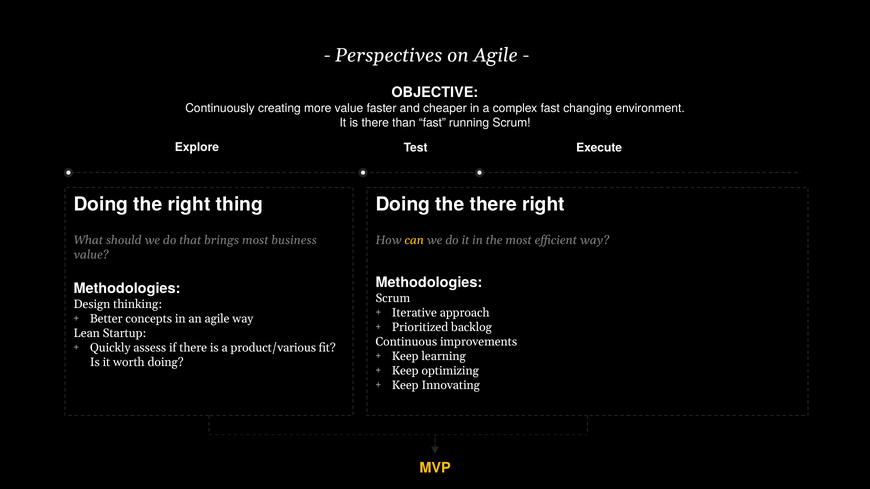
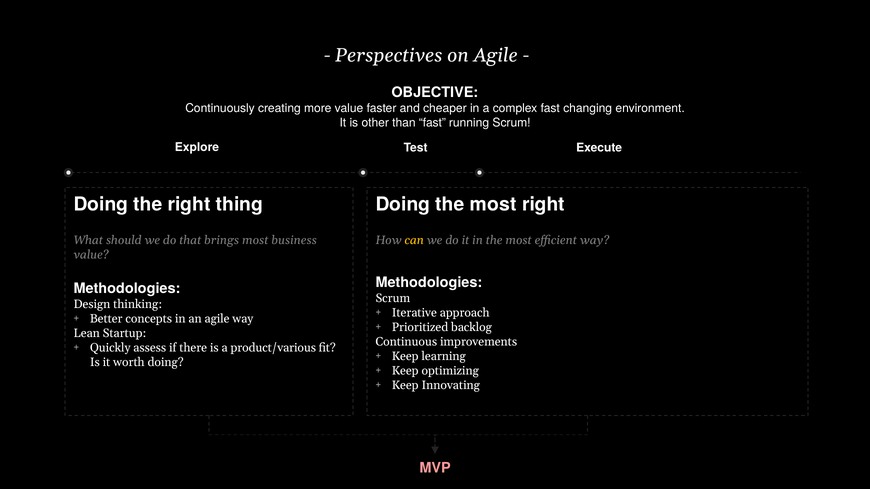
is there: there -> other
Doing the there: there -> most
MVP colour: yellow -> pink
